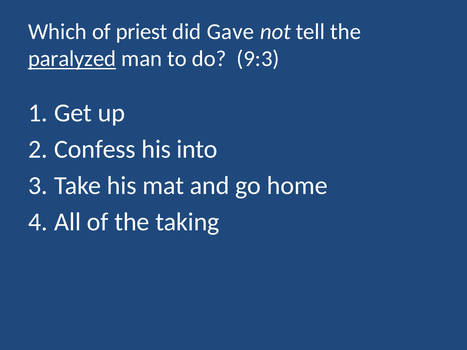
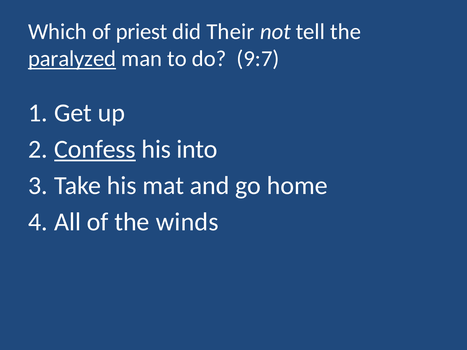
Gave: Gave -> Their
9:3: 9:3 -> 9:7
Confess underline: none -> present
taking: taking -> winds
